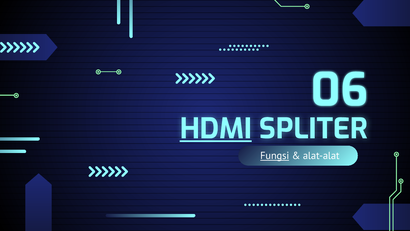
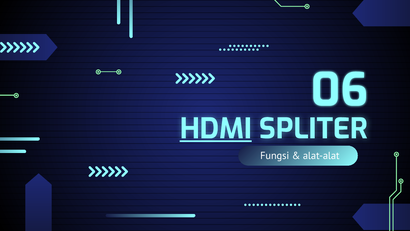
Fungsi underline: present -> none
